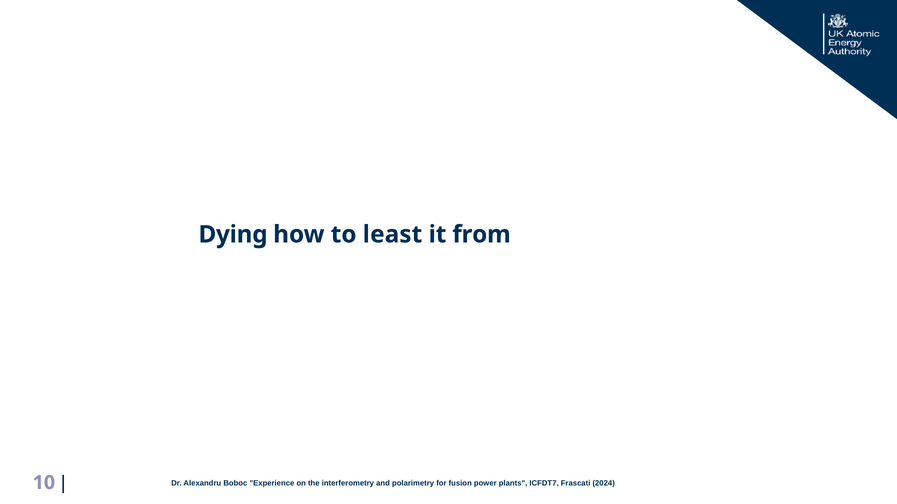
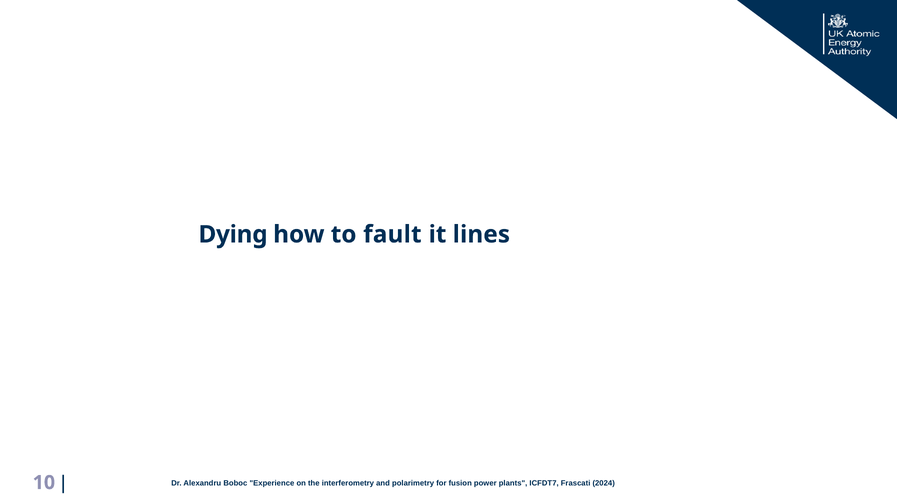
least: least -> fault
from: from -> lines
